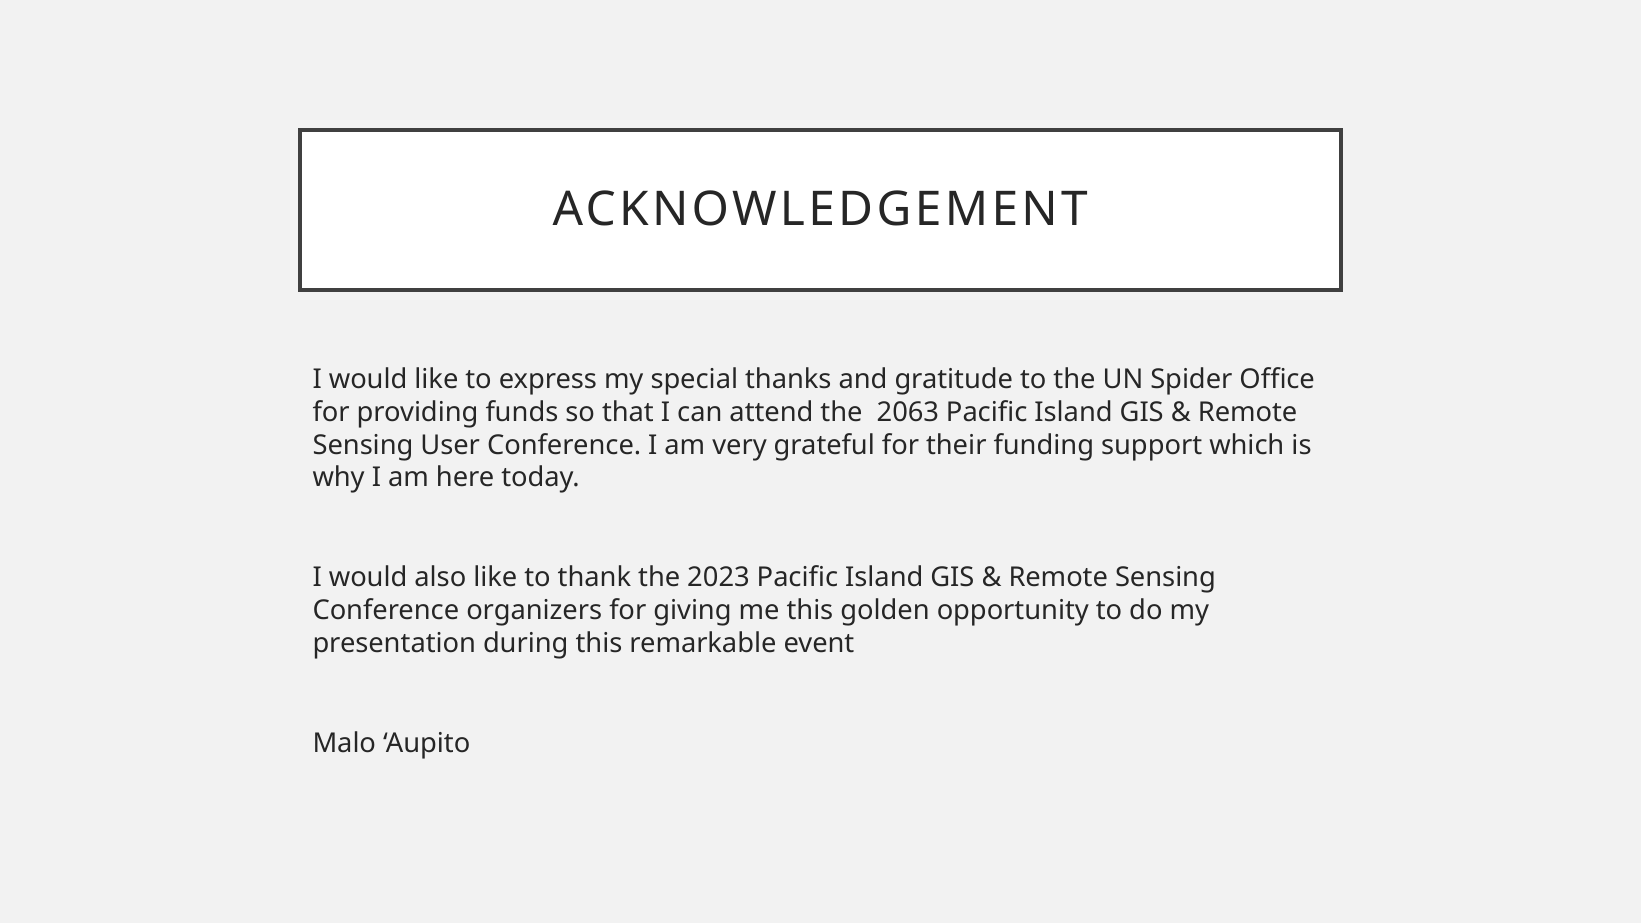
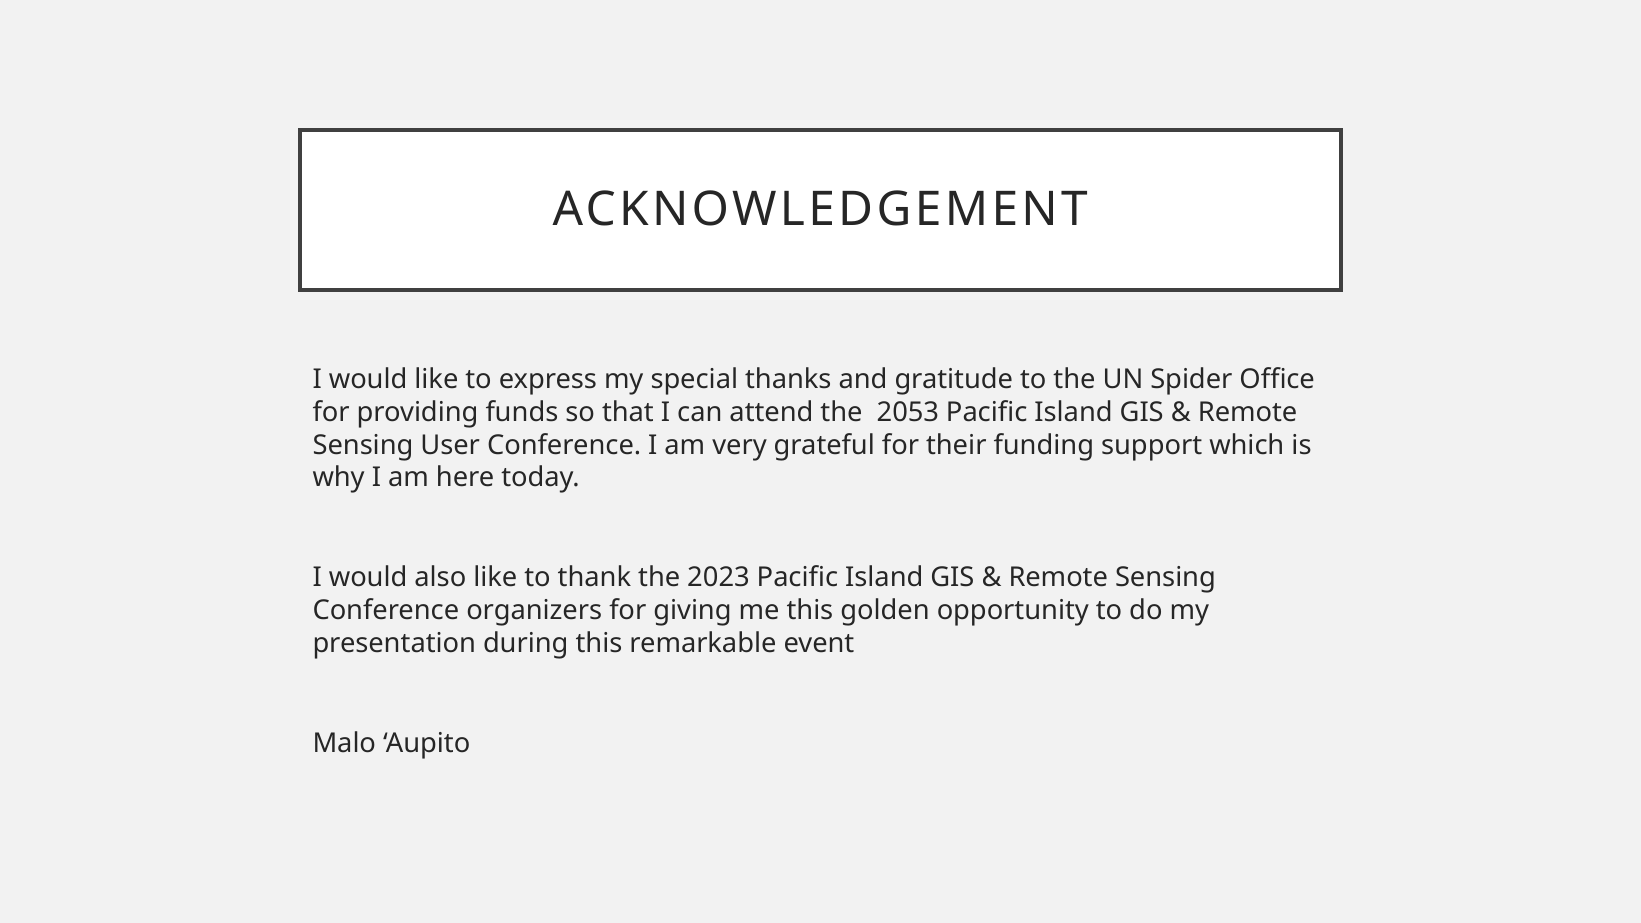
2063: 2063 -> 2053
